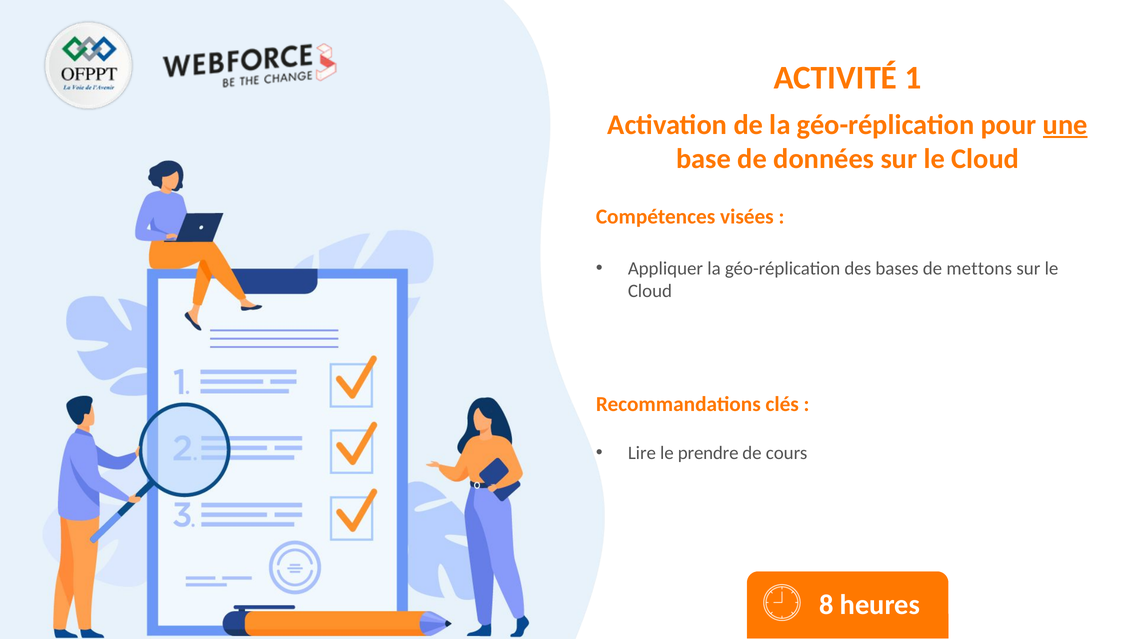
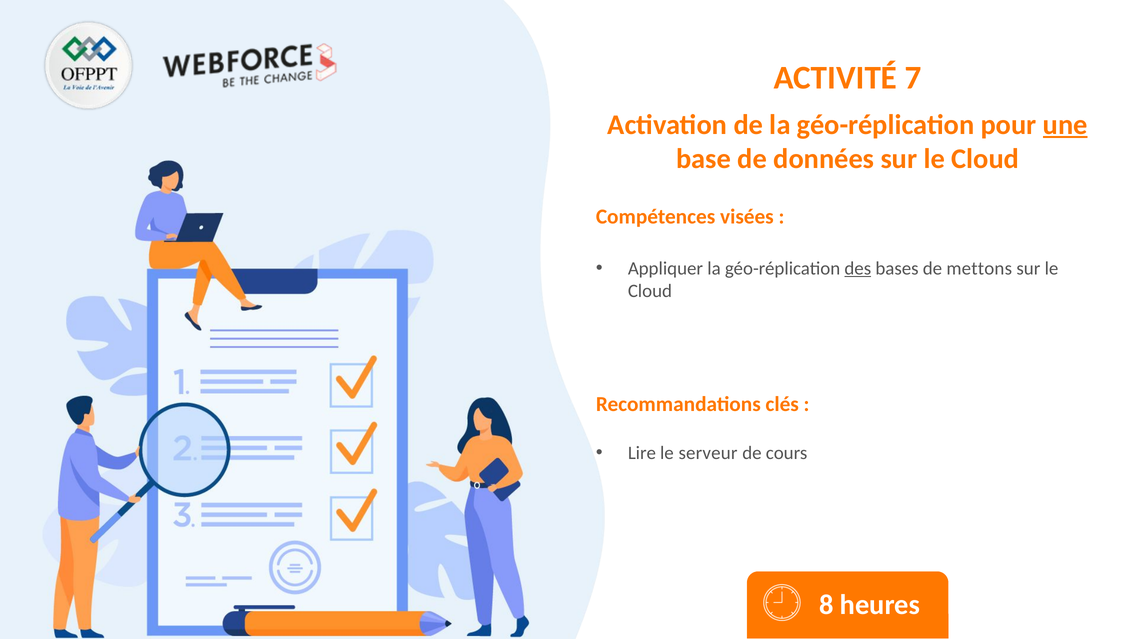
1: 1 -> 7
des underline: none -> present
prendre: prendre -> serveur
